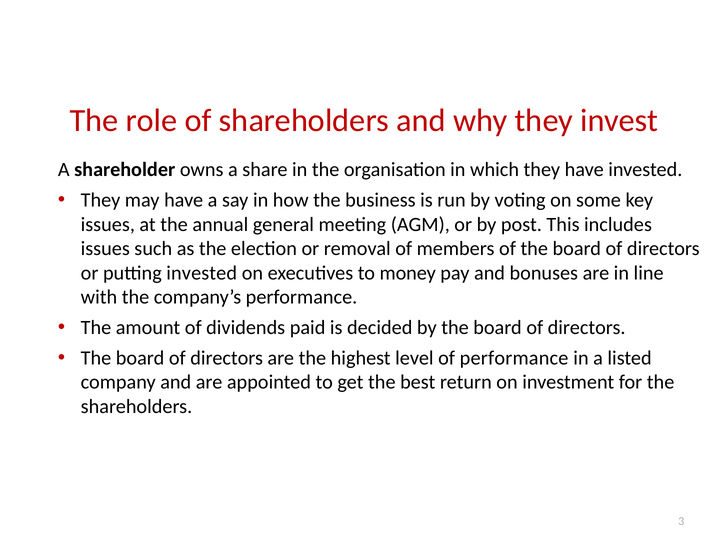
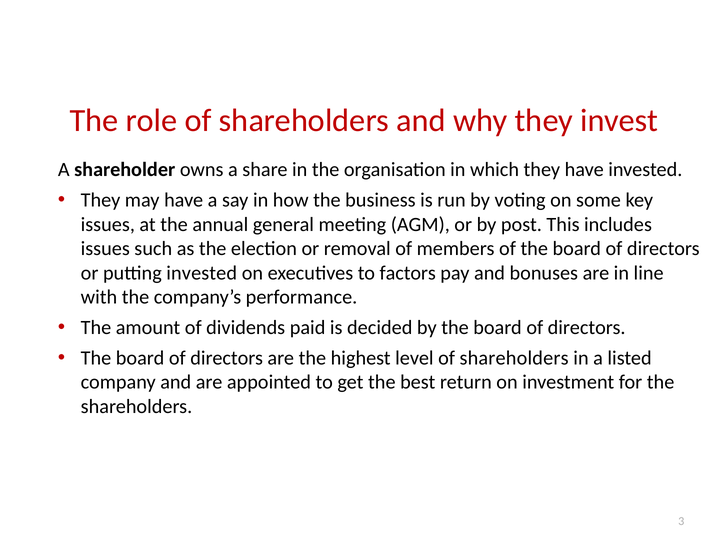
money: money -> factors
level of performance: performance -> shareholders
